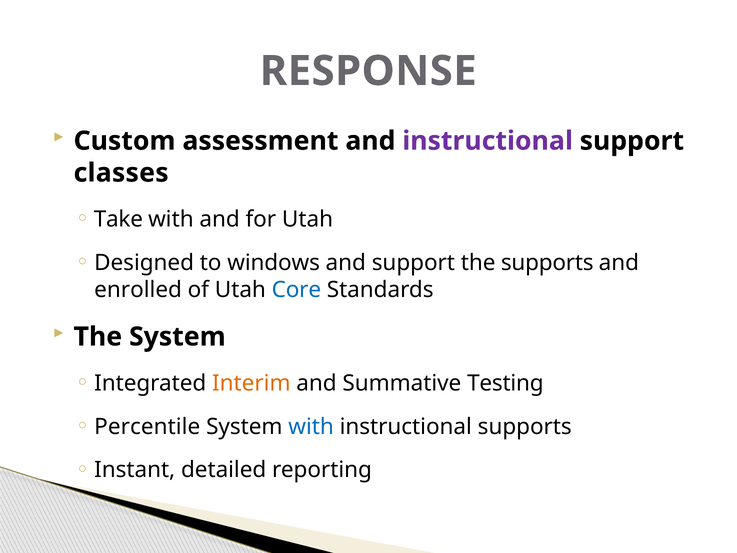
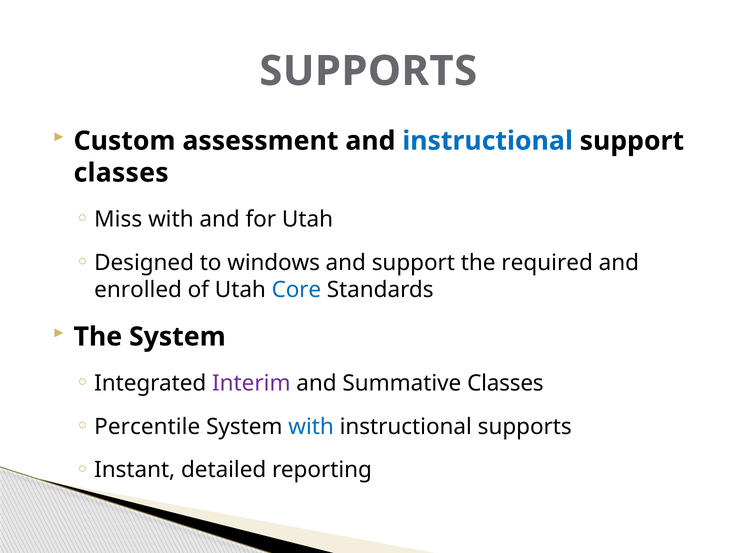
RESPONSE at (368, 71): RESPONSE -> SUPPORTS
instructional at (488, 141) colour: purple -> blue
Take: Take -> Miss
the supports: supports -> required
Interim colour: orange -> purple
Summative Testing: Testing -> Classes
